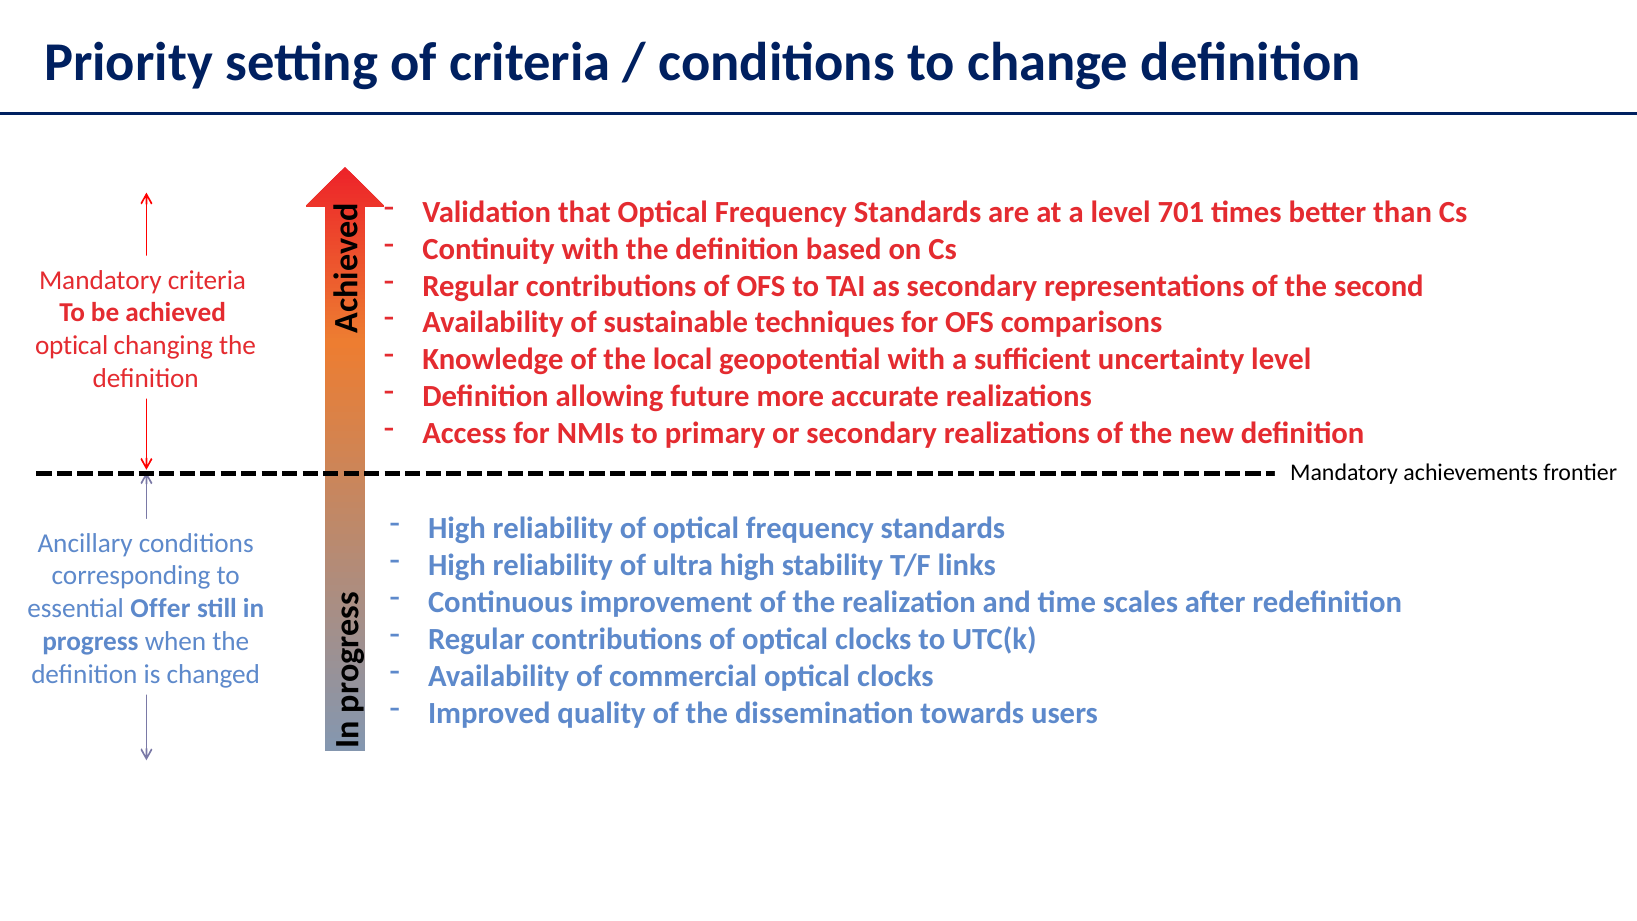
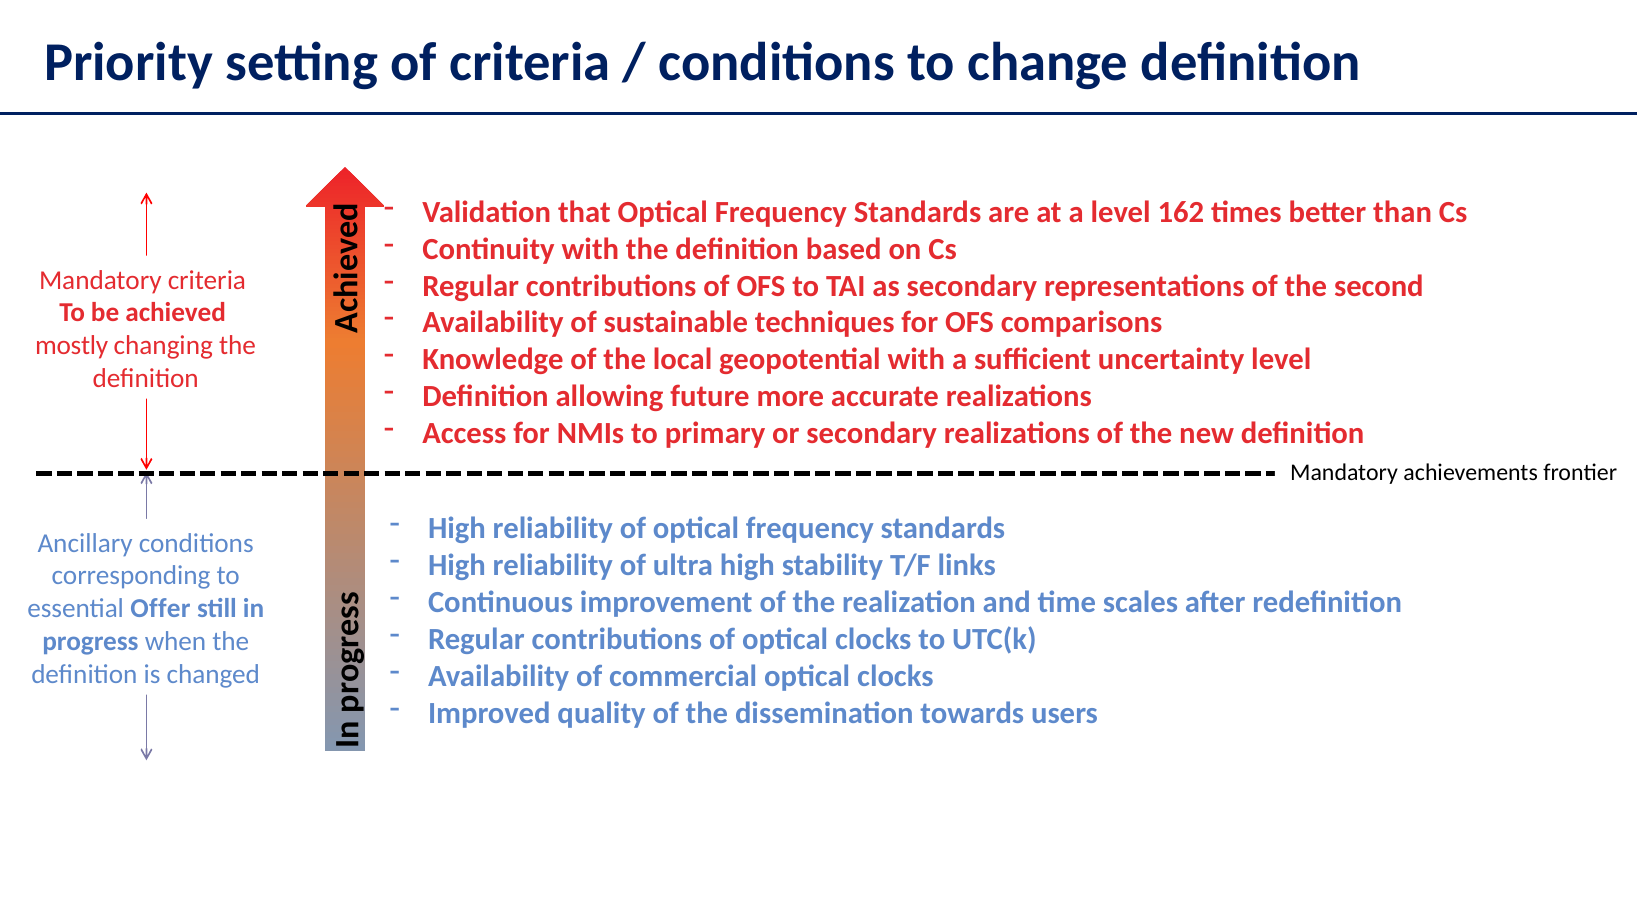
701: 701 -> 162
optical at (72, 345): optical -> mostly
